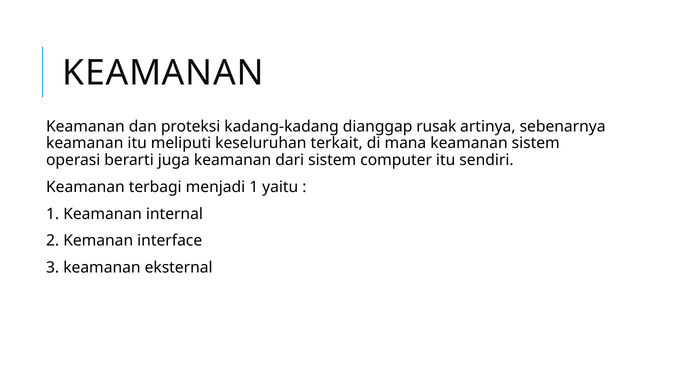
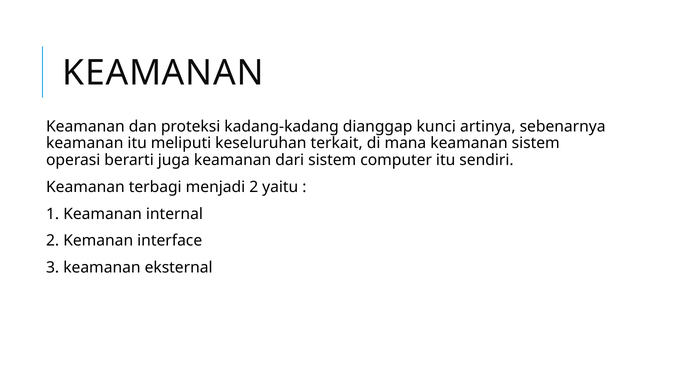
rusak: rusak -> kunci
menjadi 1: 1 -> 2
